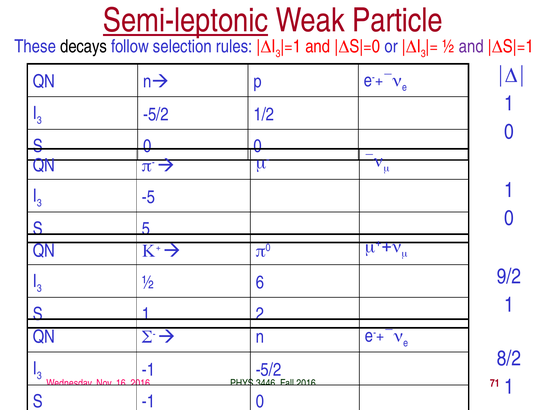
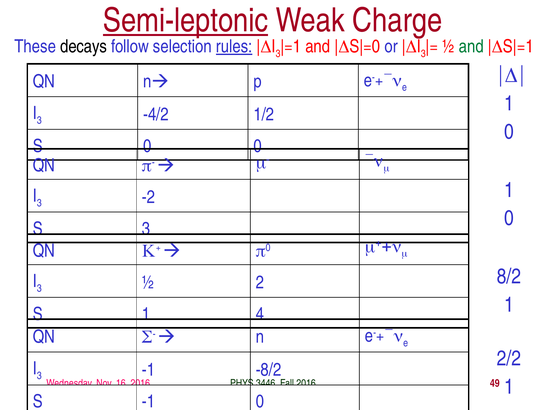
Particle: Particle -> Charge
rules underline: none -> present
and at (471, 46) colour: purple -> green
-5/2 at (156, 114): -5/2 -> -4/2
-5: -5 -> -2
S 5: 5 -> 3
9/2: 9/2 -> 8/2
6: 6 -> 2
2: 2 -> 4
8/2: 8/2 -> 2/2
-1 -5/2: -5/2 -> -8/2
71: 71 -> 49
